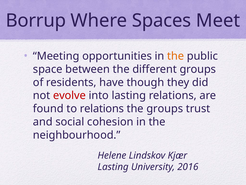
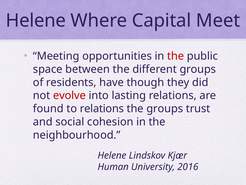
Borrup at (36, 21): Borrup -> Helene
Spaces: Spaces -> Capital
the at (176, 56) colour: orange -> red
Lasting at (113, 167): Lasting -> Human
